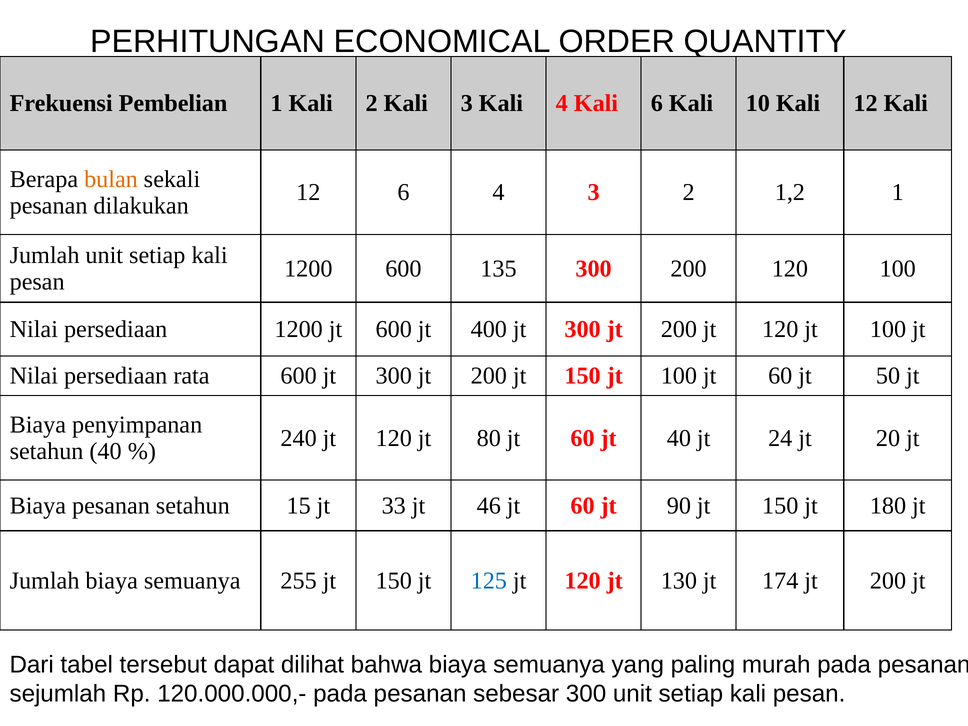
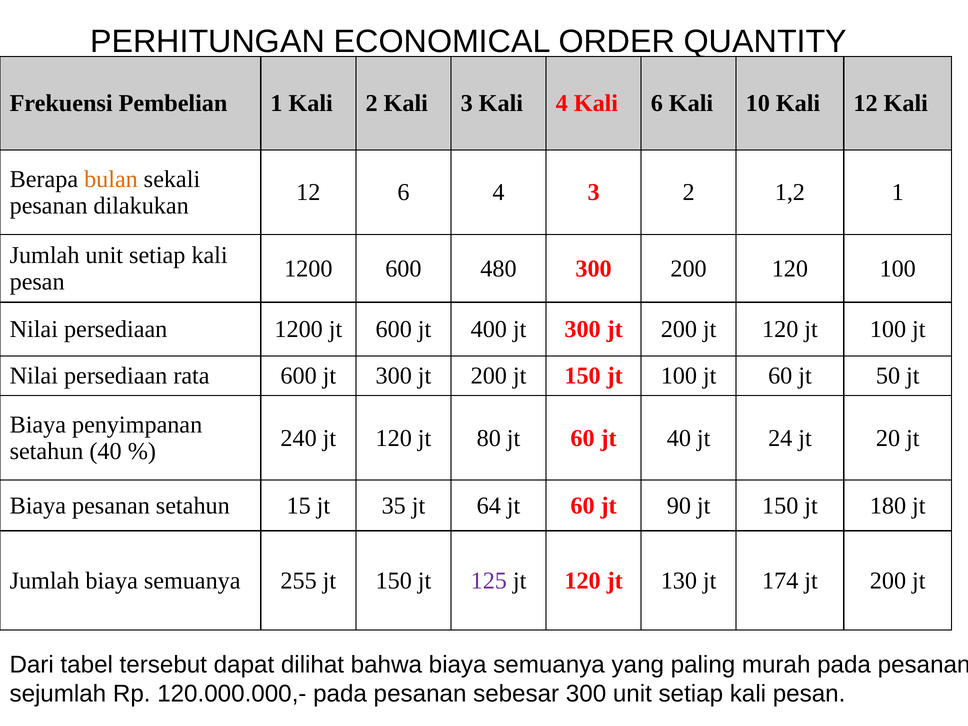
135: 135 -> 480
33: 33 -> 35
46: 46 -> 64
125 colour: blue -> purple
